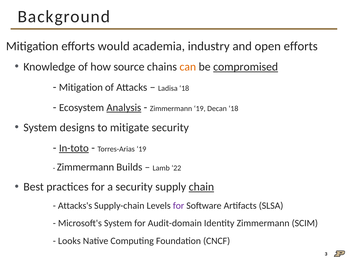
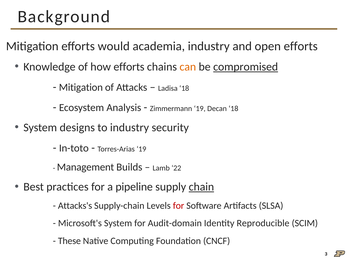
how source: source -> efforts
Analysis underline: present -> none
to mitigate: mitigate -> industry
In-toto underline: present -> none
Zimmermann at (86, 167): Zimmermann -> Management
a security: security -> pipeline
for at (179, 205) colour: purple -> red
Identity Zimmermann: Zimmermann -> Reproducible
Looks: Looks -> These
